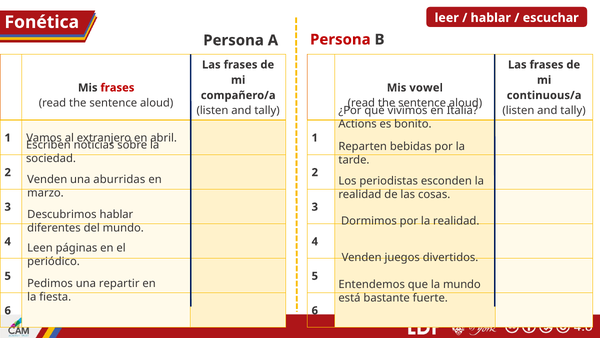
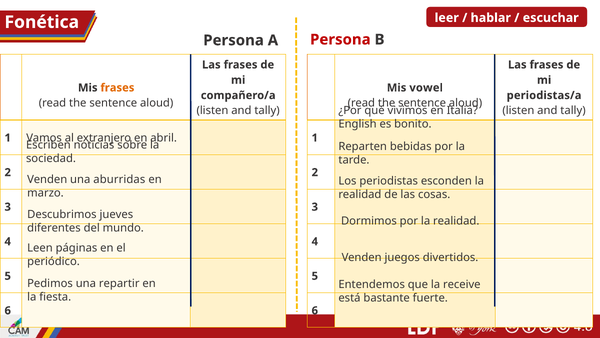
frases at (117, 88) colour: red -> orange
continuous/a: continuous/a -> periodistas/a
Actions: Actions -> English
Descubrimos hablar: hablar -> jueves
la mundo: mundo -> receive
